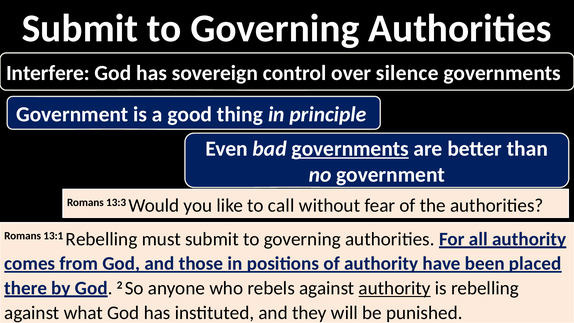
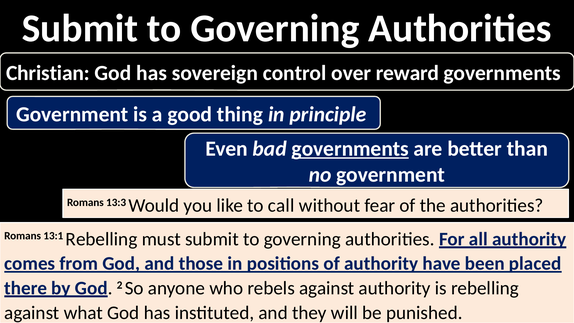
Interfere: Interfere -> Christian
silence: silence -> reward
authority at (395, 288) underline: present -> none
